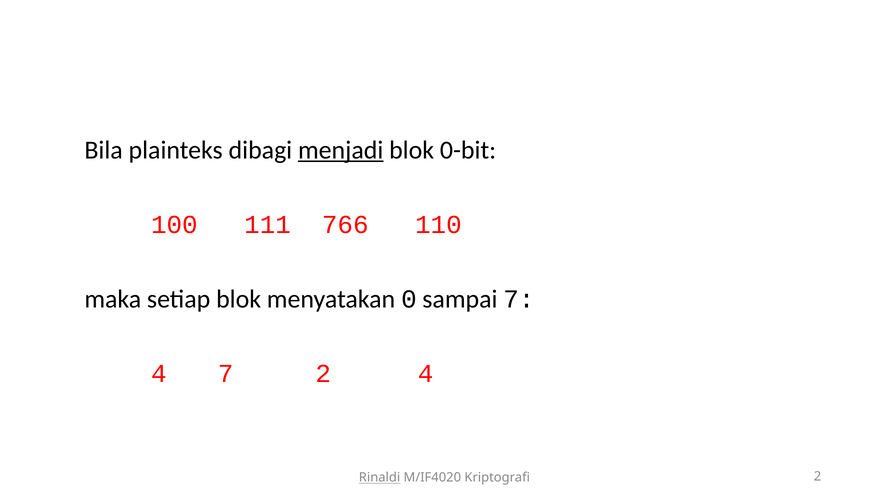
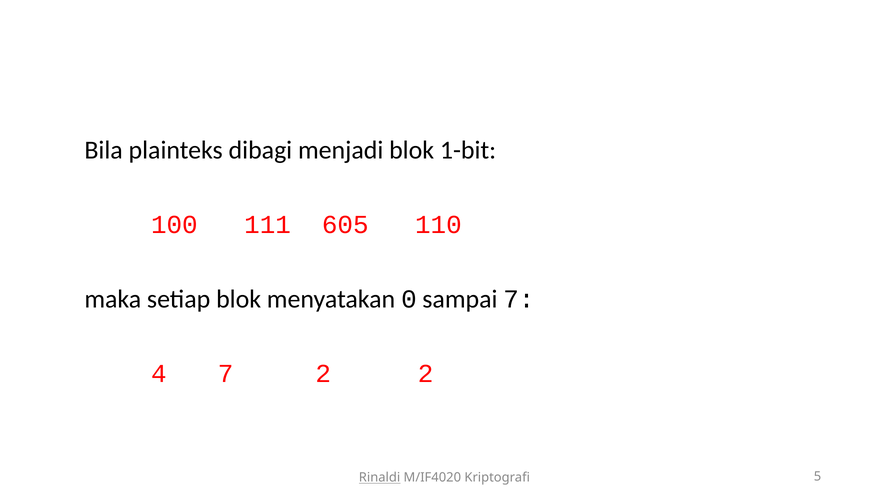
menjadi underline: present -> none
0-bit: 0-bit -> 1-bit
766: 766 -> 605
2 4: 4 -> 2
Kriptografi 2: 2 -> 5
